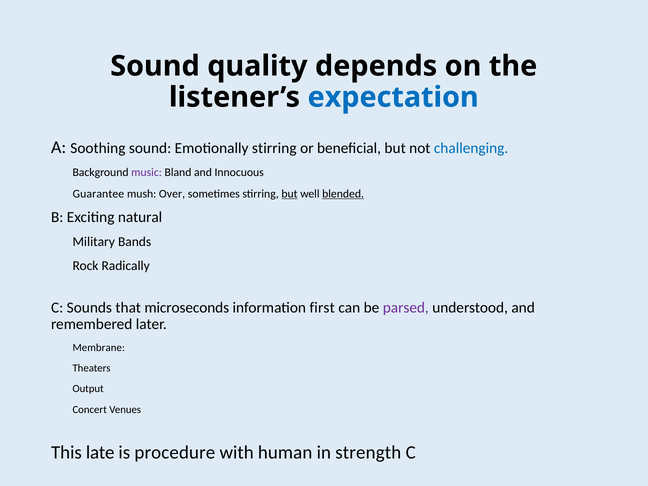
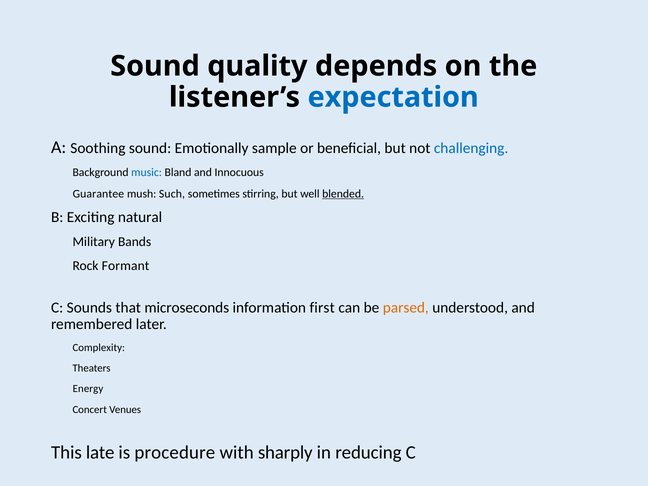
Emotionally stirring: stirring -> sample
music colour: purple -> blue
Over: Over -> Such
but at (289, 194) underline: present -> none
Radically: Radically -> Formant
parsed colour: purple -> orange
Membrane: Membrane -> Complexity
Output: Output -> Energy
human: human -> sharply
strength: strength -> reducing
